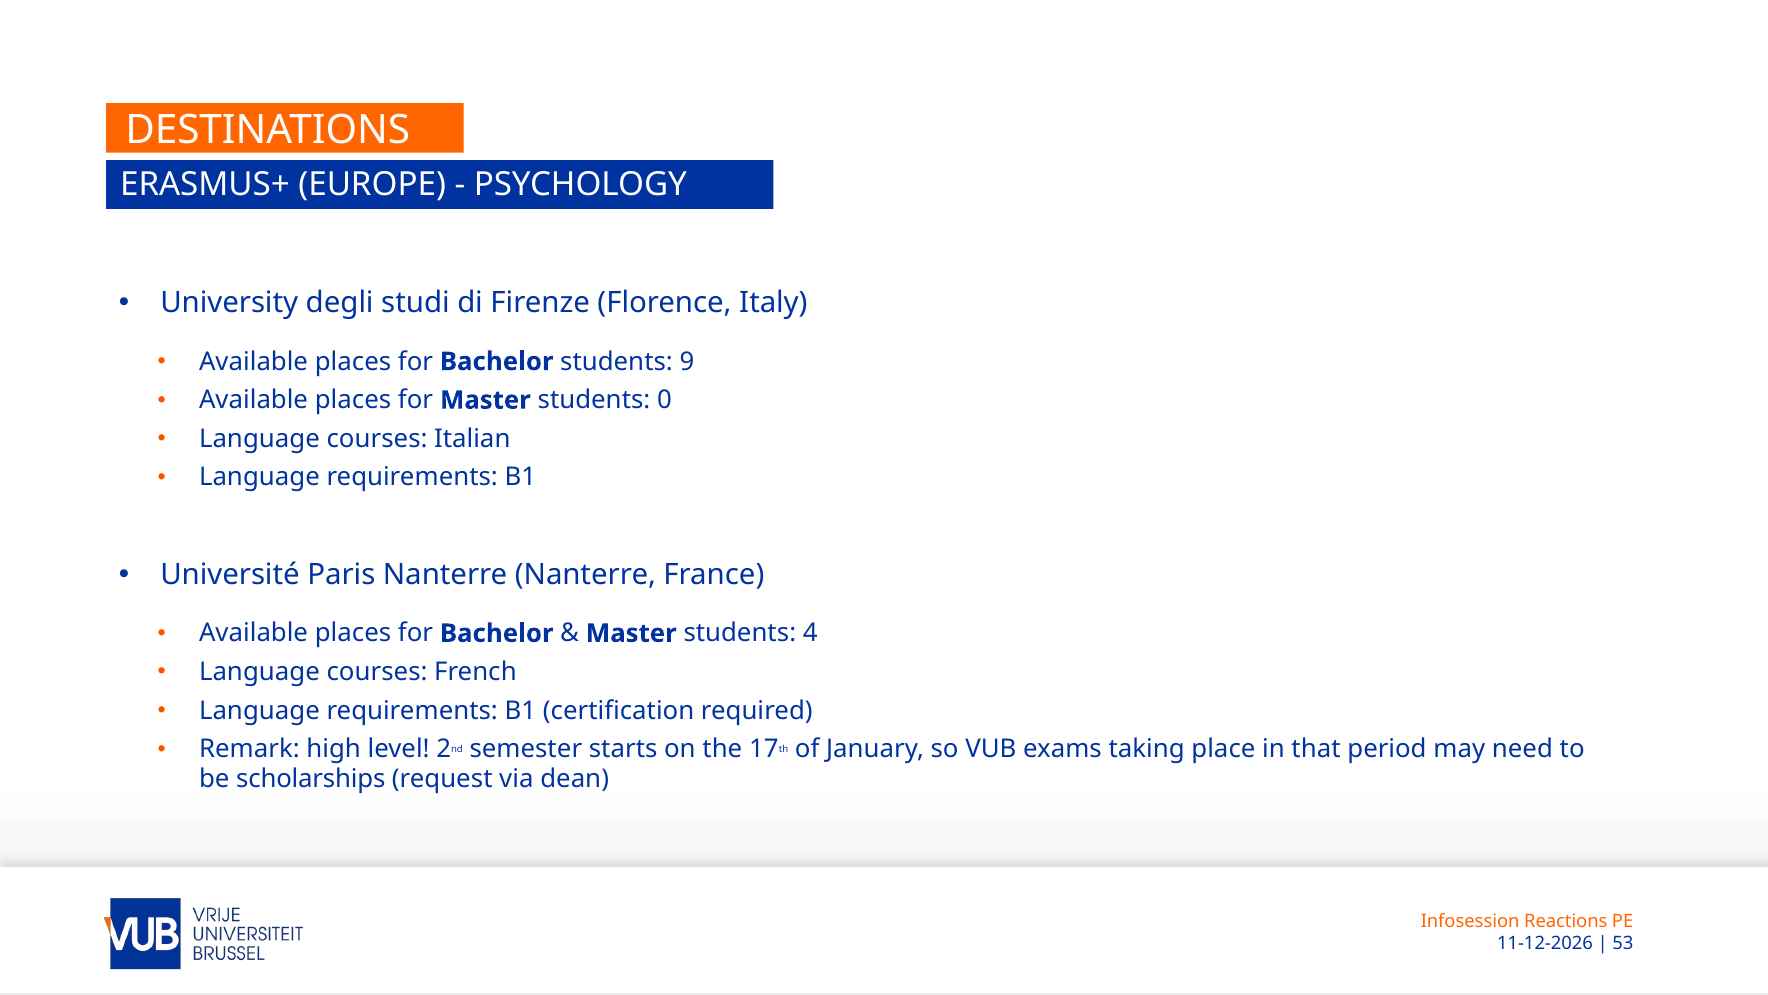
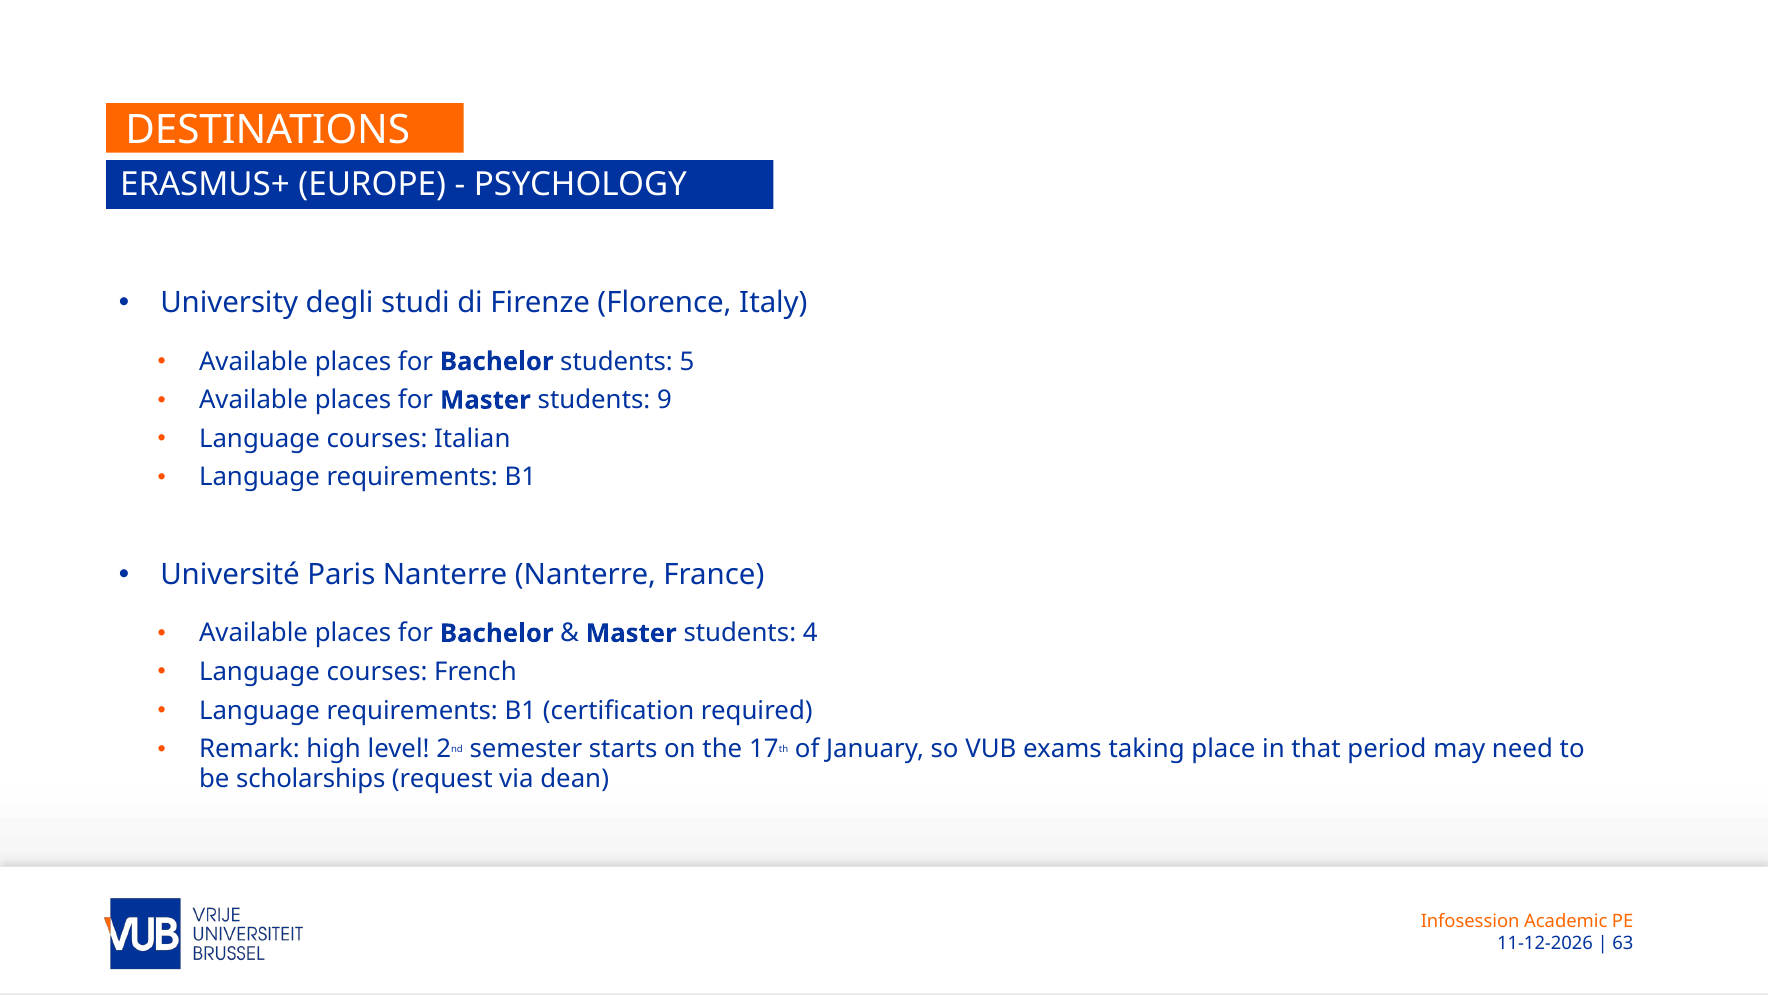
9: 9 -> 5
0: 0 -> 9
Reactions: Reactions -> Academic
53: 53 -> 63
